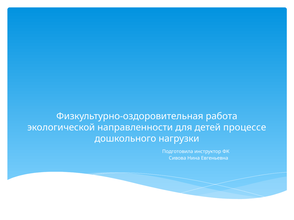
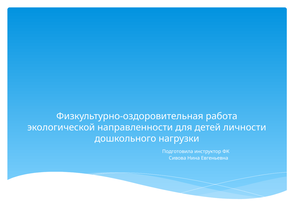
процессе: процессе -> личности
